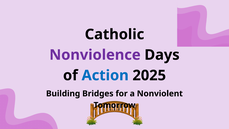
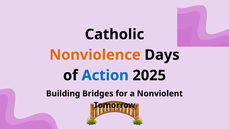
Nonviolence colour: purple -> orange
